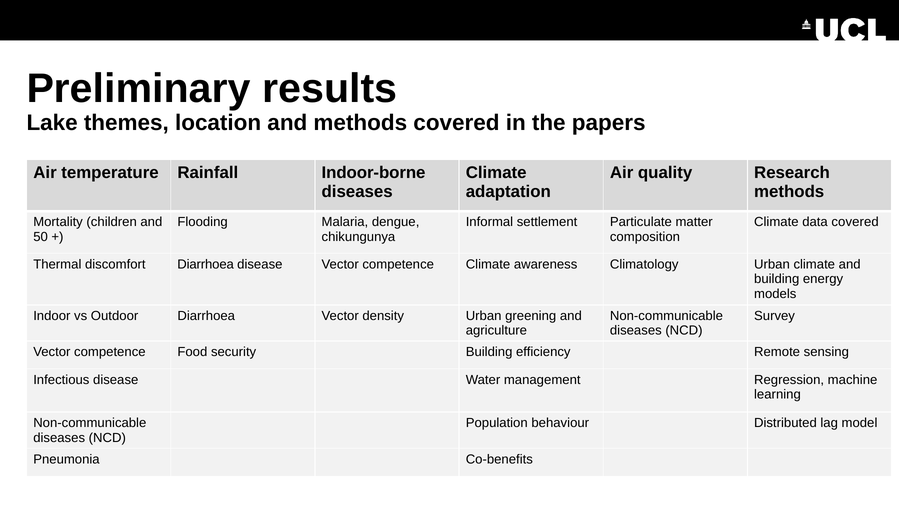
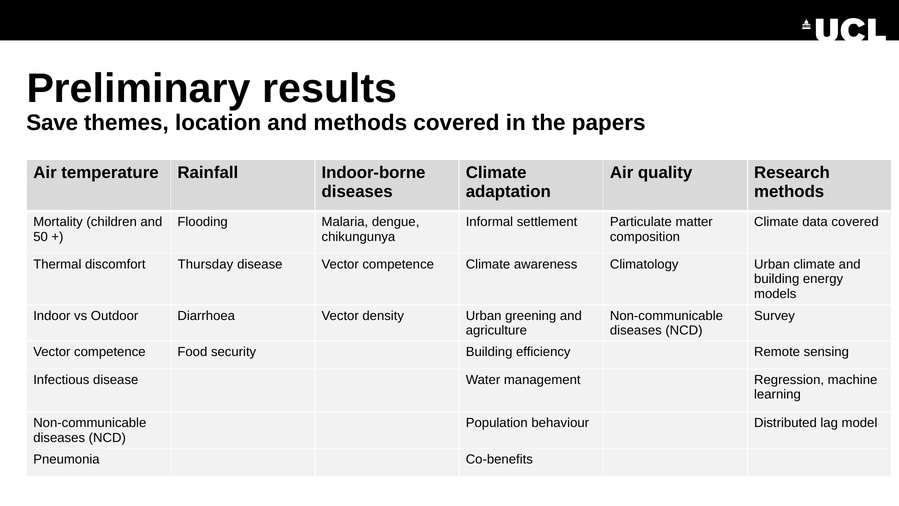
Lake: Lake -> Save
discomfort Diarrhoea: Diarrhoea -> Thursday
